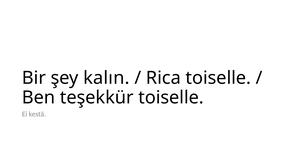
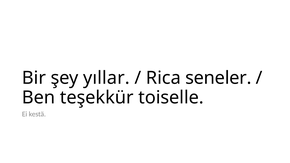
kalın: kalın -> yıllar
Rica toiselle: toiselle -> seneler
